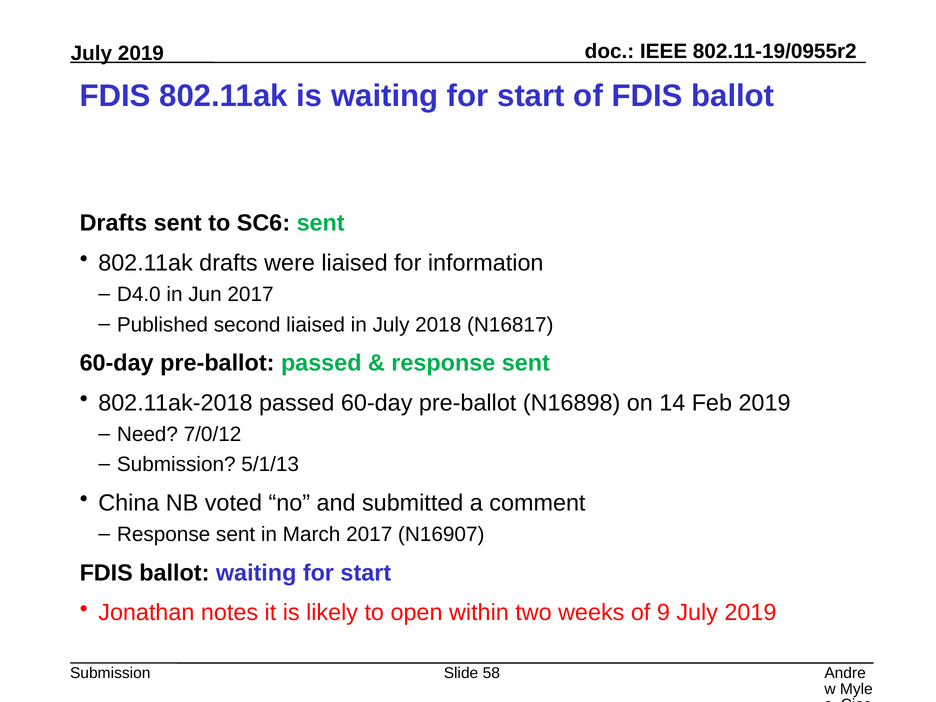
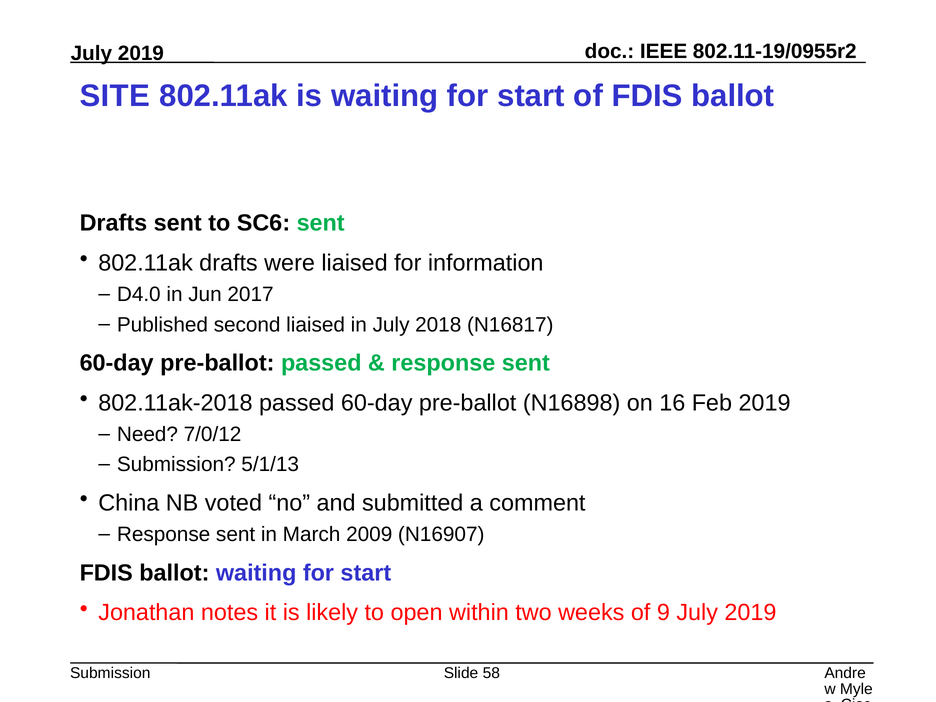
FDIS at (115, 96): FDIS -> SITE
14: 14 -> 16
March 2017: 2017 -> 2009
